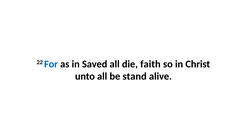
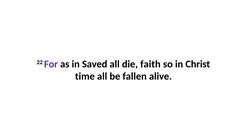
For colour: blue -> purple
unto: unto -> time
stand: stand -> fallen
